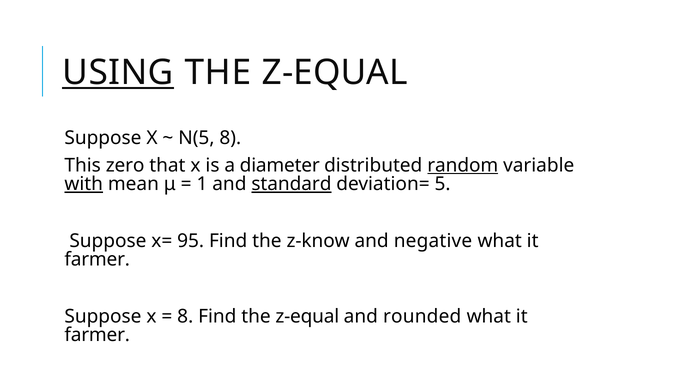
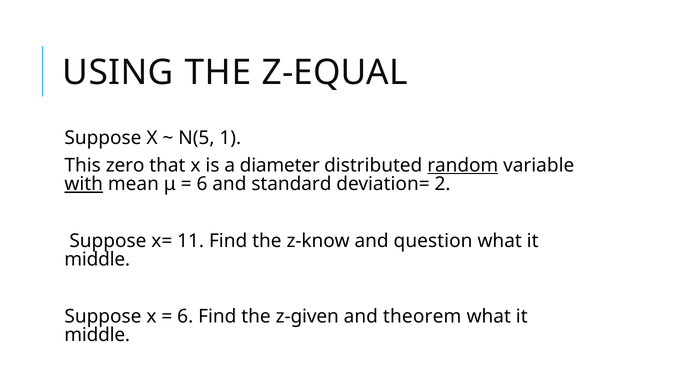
USING underline: present -> none
N(5 8: 8 -> 1
1 at (202, 184): 1 -> 6
standard underline: present -> none
5: 5 -> 2
95: 95 -> 11
negative: negative -> question
farmer at (97, 259): farmer -> middle
8 at (185, 316): 8 -> 6
Find the z-equal: z-equal -> z-given
rounded: rounded -> theorem
farmer at (97, 335): farmer -> middle
